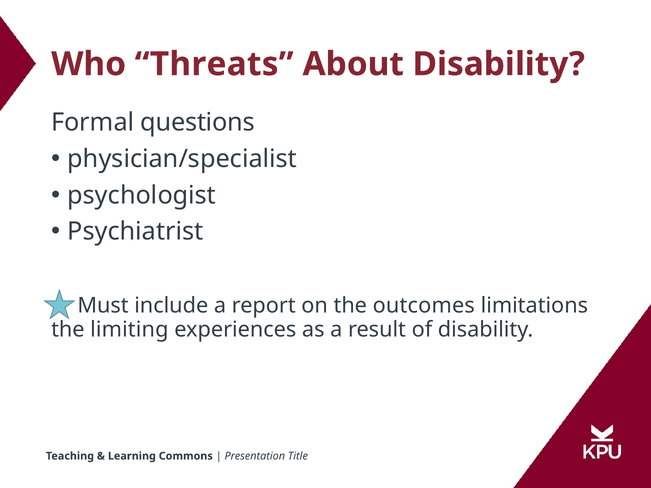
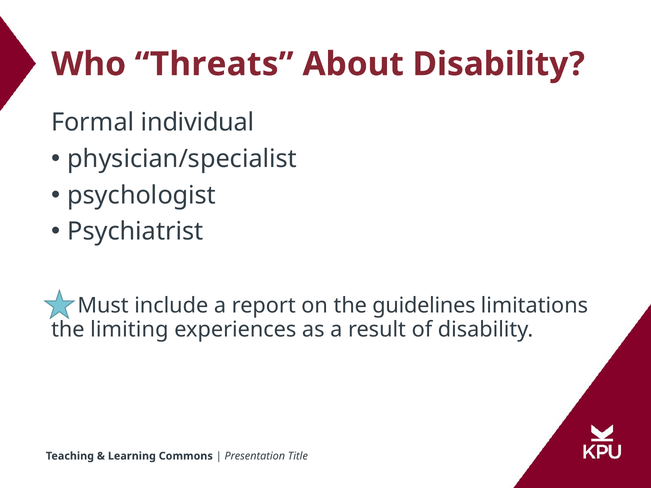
questions: questions -> individual
outcomes: outcomes -> guidelines
